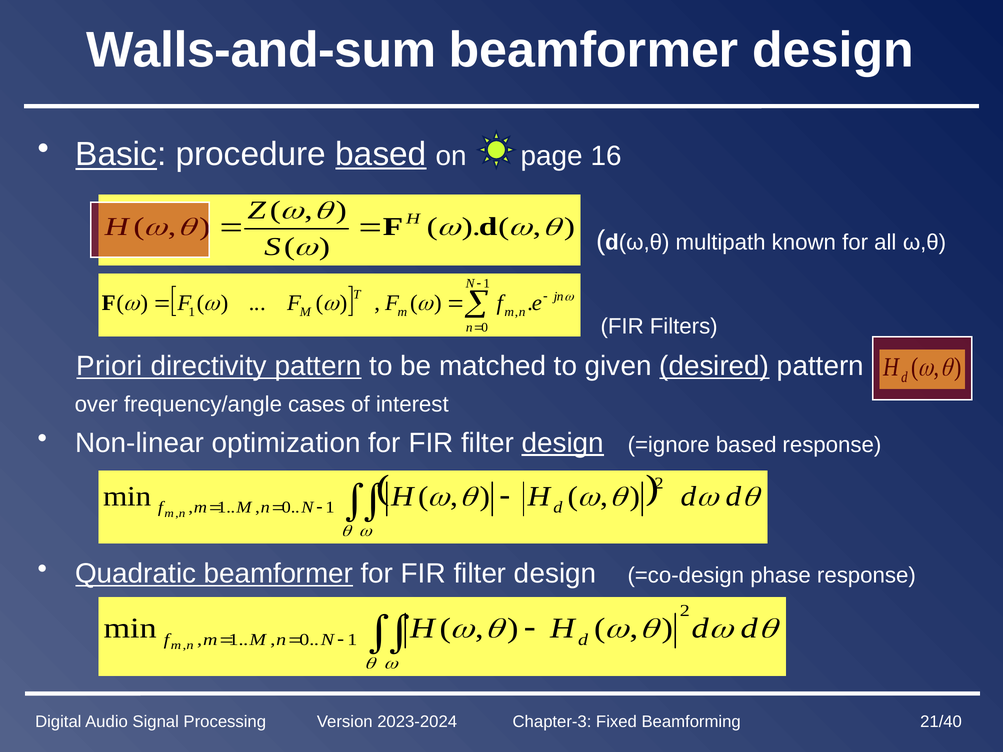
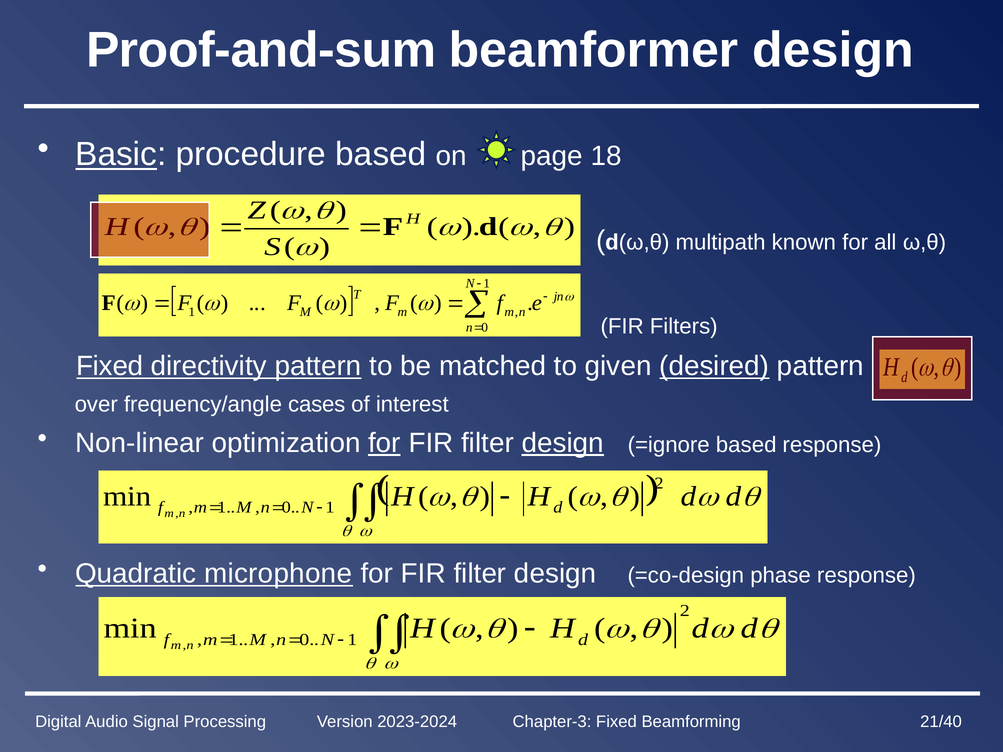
Walls-and-sum: Walls-and-sum -> Proof-and-sum
based at (381, 154) underline: present -> none
16: 16 -> 18
Priori at (109, 366): Priori -> Fixed
for at (384, 443) underline: none -> present
Quadratic beamformer: beamformer -> microphone
